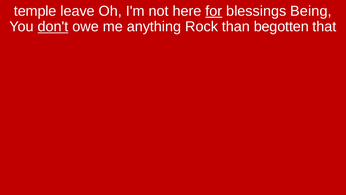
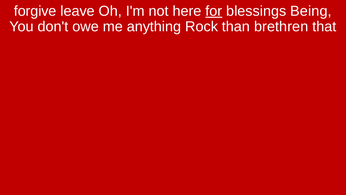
temple: temple -> forgive
don't underline: present -> none
begotten: begotten -> brethren
